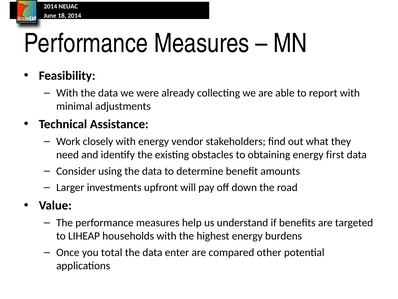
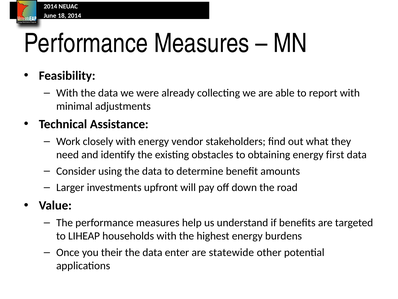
total: total -> their
compared: compared -> statewide
